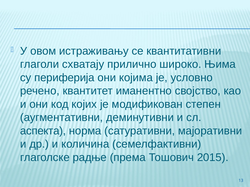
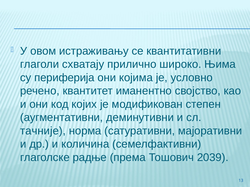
аспекта: аспекта -> тачније
2015: 2015 -> 2039
